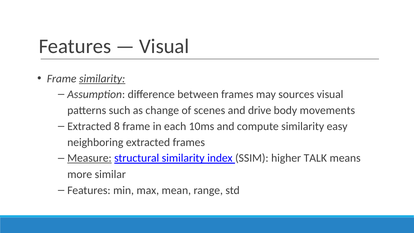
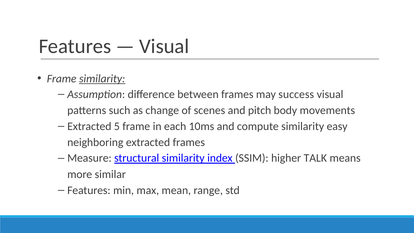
sources: sources -> success
drive: drive -> pitch
8: 8 -> 5
Measure underline: present -> none
